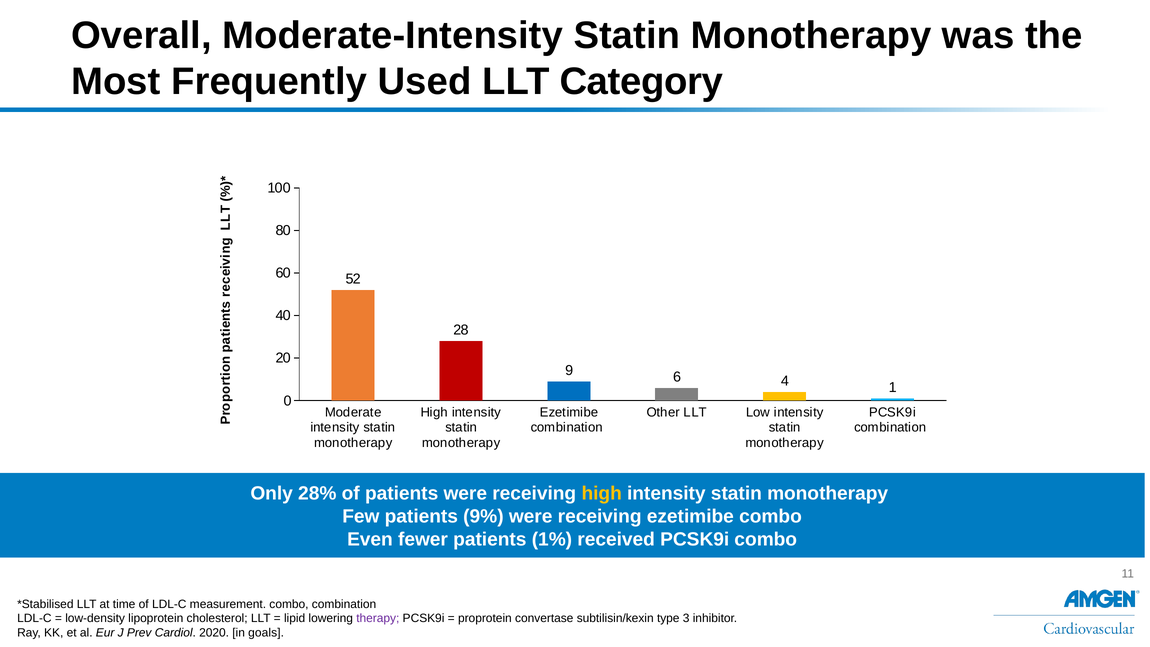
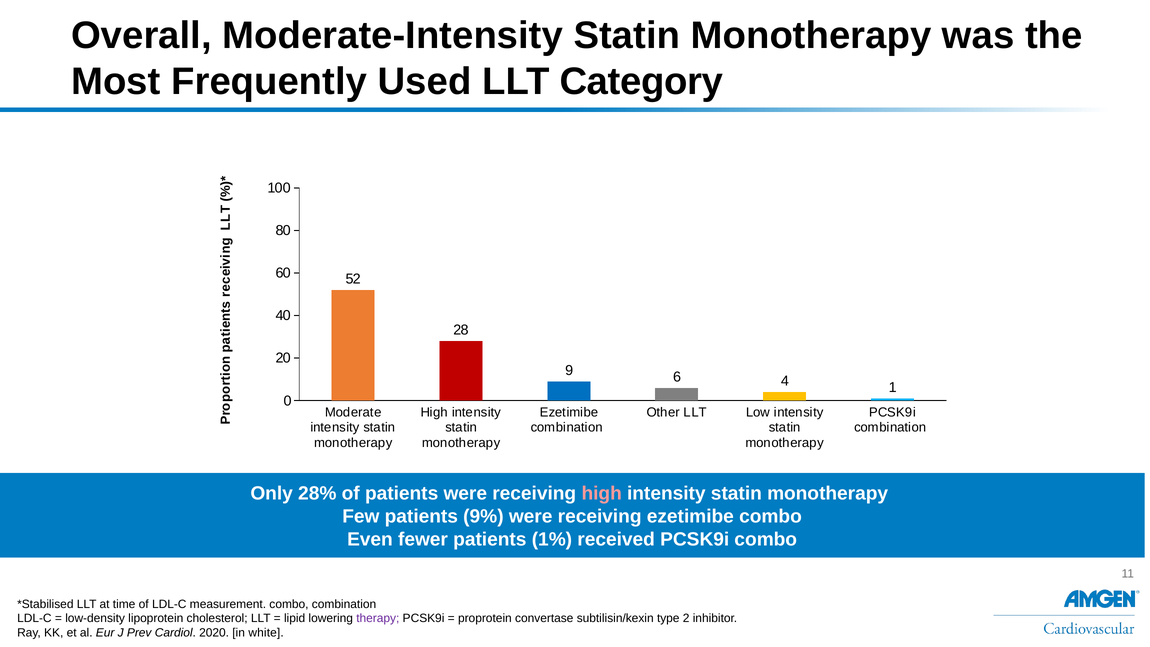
high at (602, 494) colour: yellow -> pink
3: 3 -> 2
goals: goals -> white
